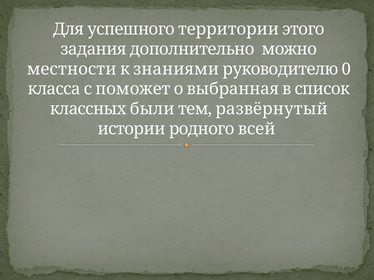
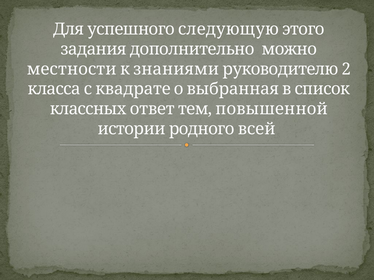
территории: территории -> следующую
0: 0 -> 2
поможет: поможет -> квадрате
были: были -> ответ
развёрнутый: развёрнутый -> повышенной
